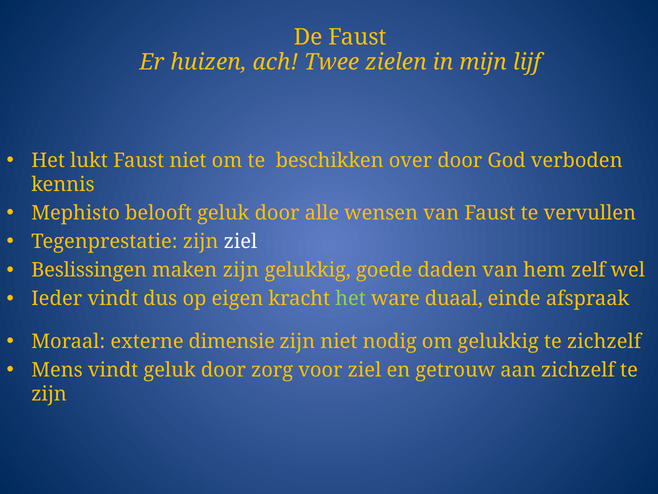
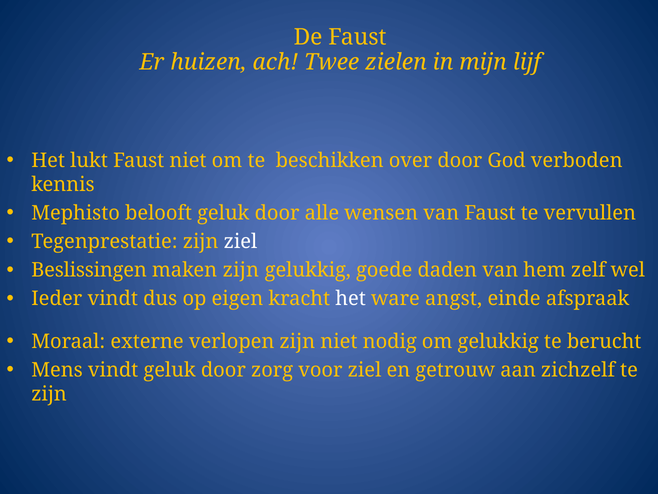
het at (351, 299) colour: light green -> white
duaal: duaal -> angst
dimensie: dimensie -> verlopen
te zichzelf: zichzelf -> berucht
